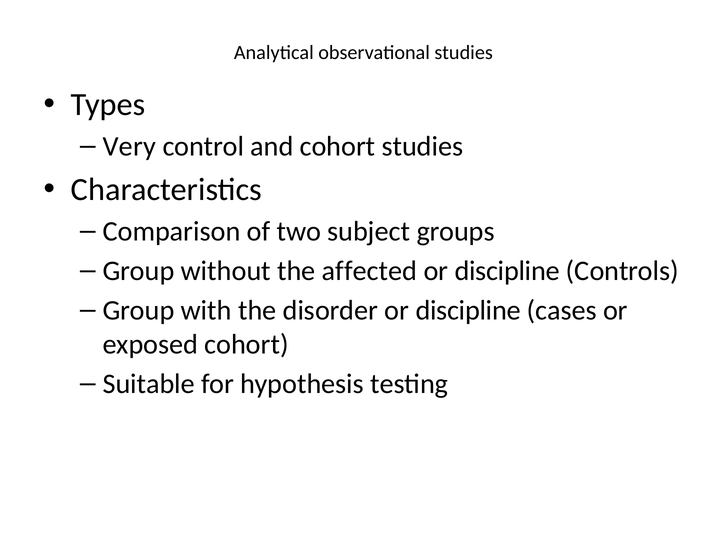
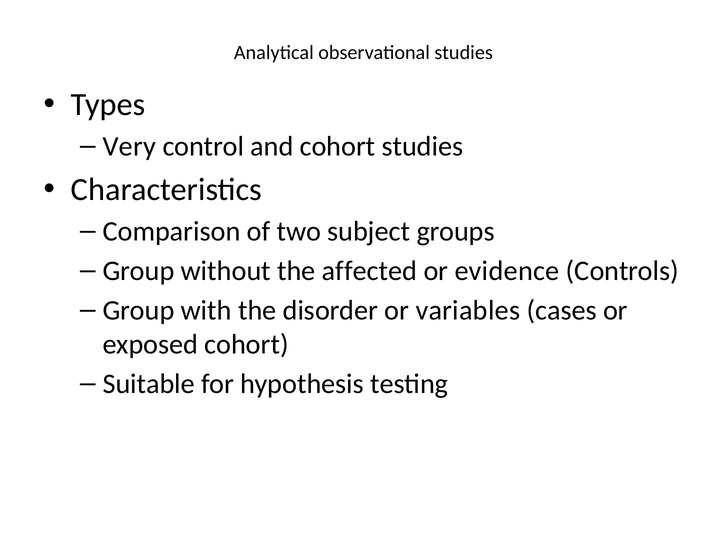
discipline at (507, 271): discipline -> evidence
disorder or discipline: discipline -> variables
